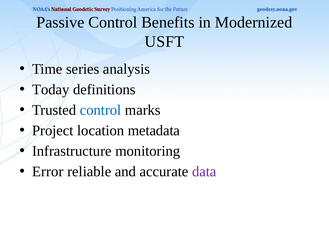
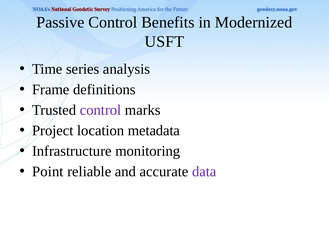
Today: Today -> Frame
control at (101, 110) colour: blue -> purple
Error: Error -> Point
